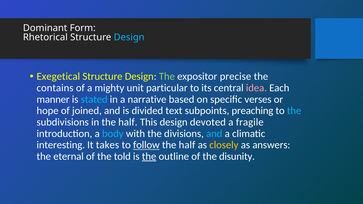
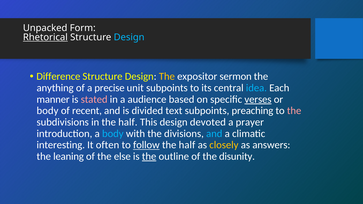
Dominant: Dominant -> Unpacked
Rhetorical underline: none -> present
Exegetical: Exegetical -> Difference
The at (167, 77) colour: light green -> yellow
precise: precise -> sermon
contains: contains -> anything
mighty: mighty -> precise
unit particular: particular -> subpoints
idea colour: pink -> light blue
stated colour: light blue -> pink
narrative: narrative -> audience
verses underline: none -> present
hope at (48, 111): hope -> body
joined: joined -> recent
the at (294, 111) colour: light blue -> pink
fragile: fragile -> prayer
takes: takes -> often
eternal: eternal -> leaning
told: told -> else
